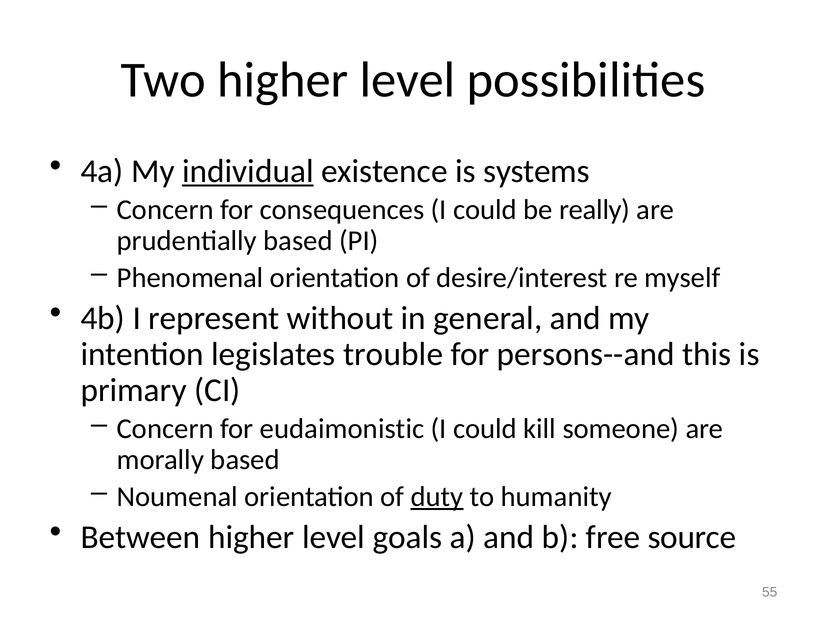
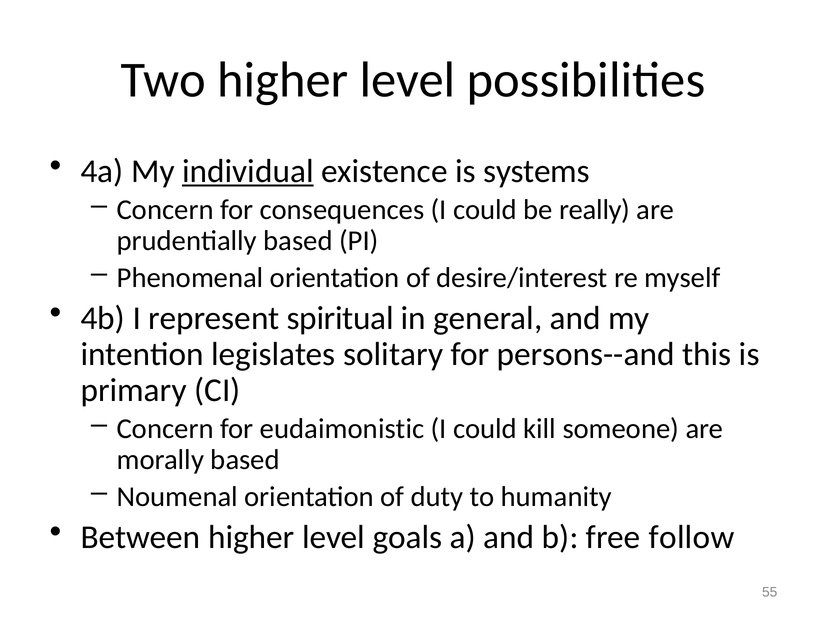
without: without -> spiritual
trouble: trouble -> solitary
duty underline: present -> none
source: source -> follow
